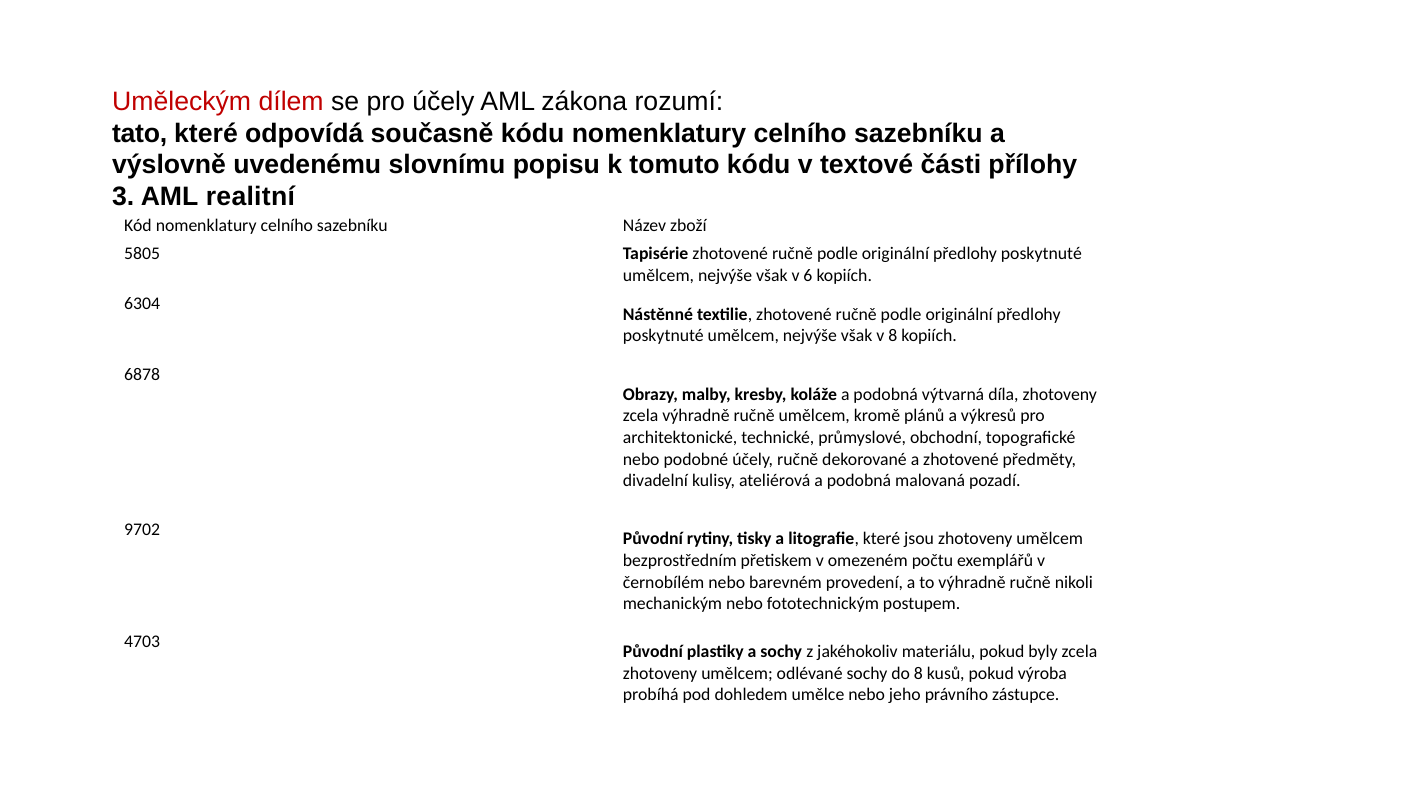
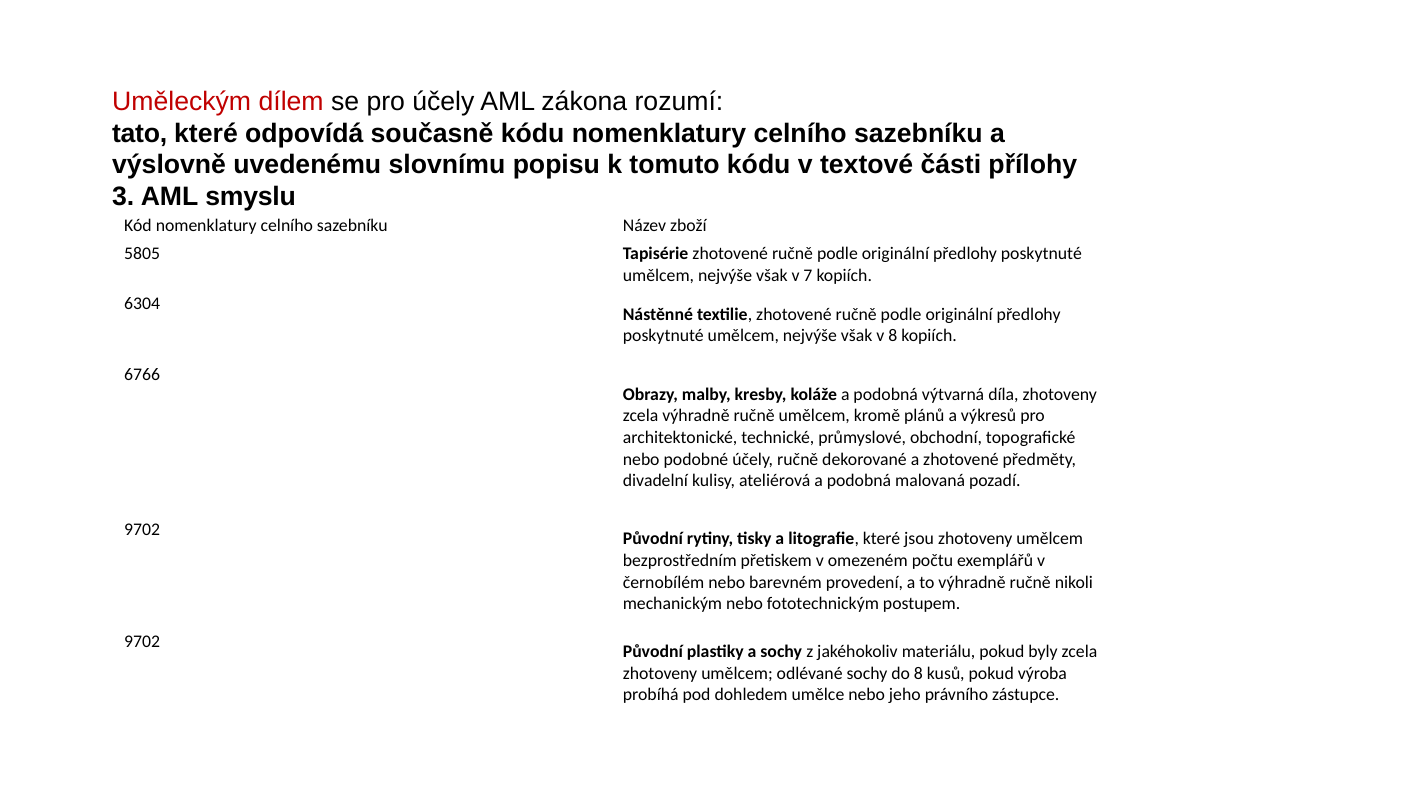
realitní: realitní -> smyslu
6: 6 -> 7
6878: 6878 -> 6766
4703 at (142, 642): 4703 -> 9702
